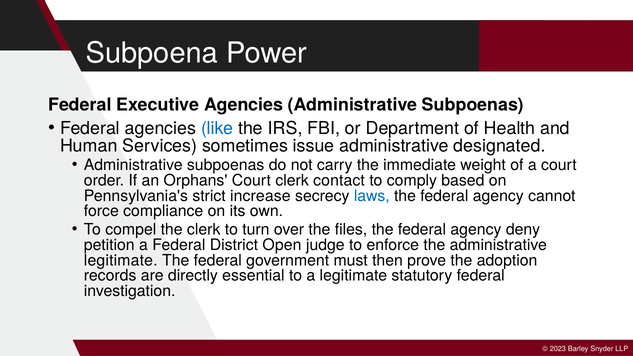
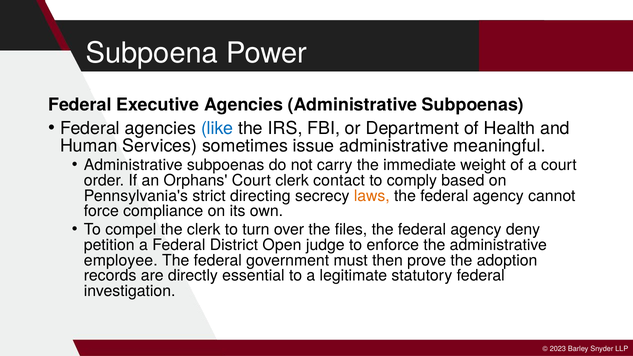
designated: designated -> meaningful
increase: increase -> directing
laws colour: blue -> orange
legitimate at (121, 260): legitimate -> employee
